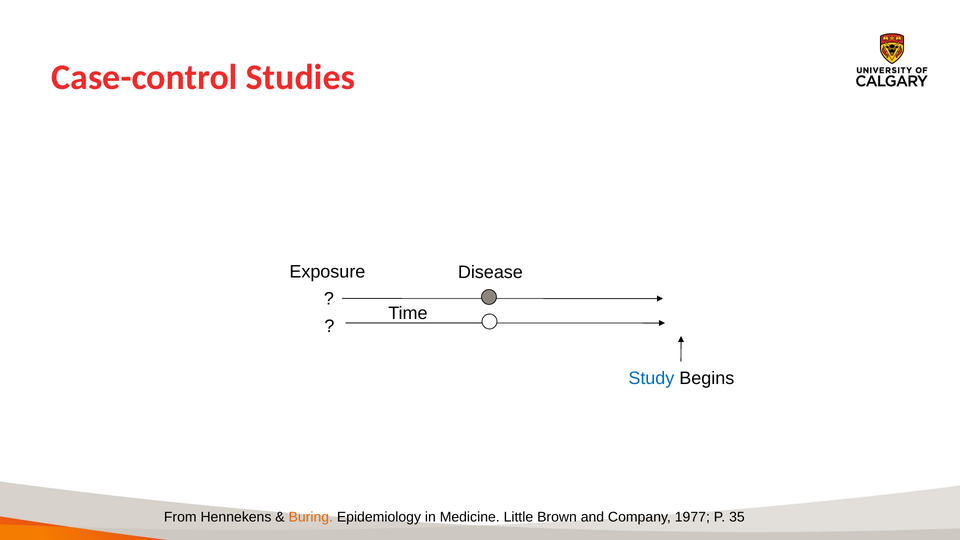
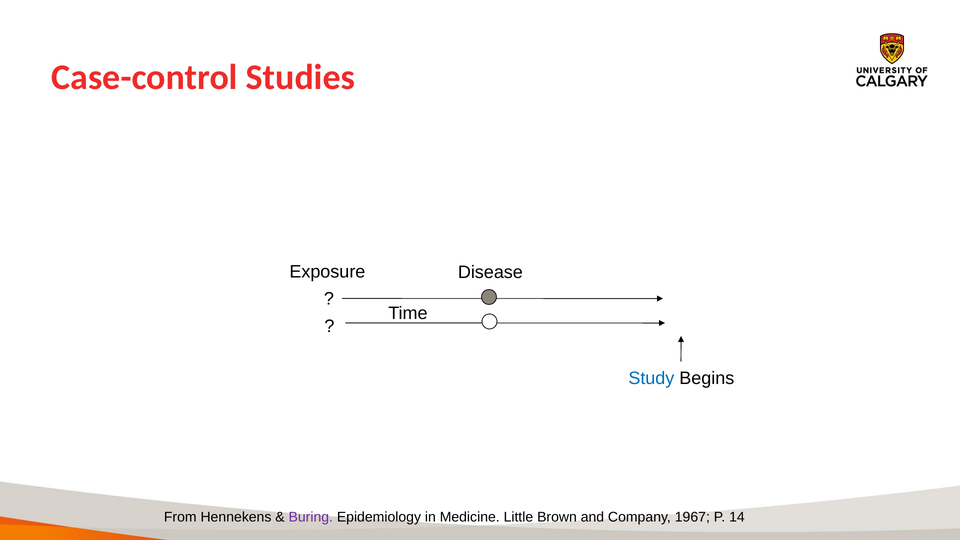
Buring colour: orange -> purple
1977: 1977 -> 1967
35: 35 -> 14
